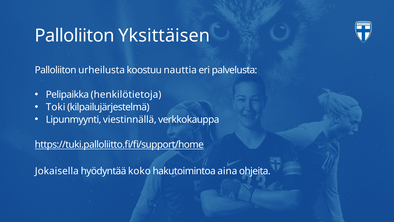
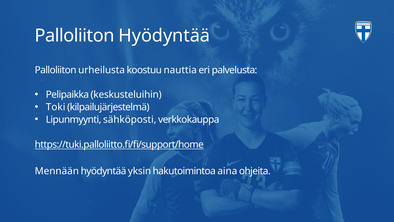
Palloliiton Yksittäisen: Yksittäisen -> Hyödyntää
henkilötietoja: henkilötietoja -> keskusteluihin
viestinnällä: viestinnällä -> sähköposti
Jokaisella: Jokaisella -> Mennään
koko: koko -> yksin
